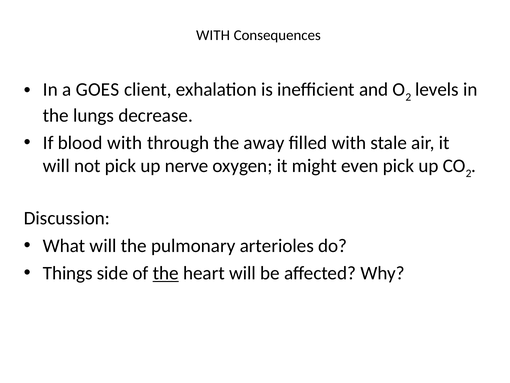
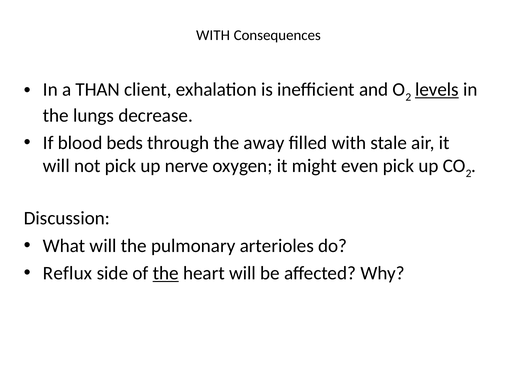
GOES: GOES -> THAN
levels underline: none -> present
blood with: with -> beds
Things: Things -> Reflux
